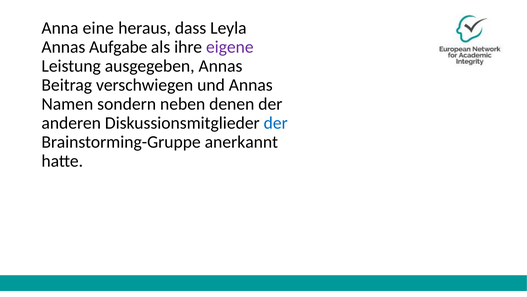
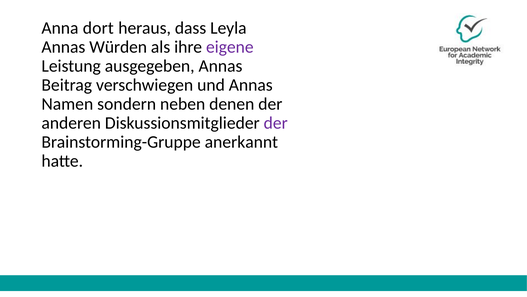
eine: eine -> dort
Aufgabe: Aufgabe -> Würden
der at (276, 123) colour: blue -> purple
